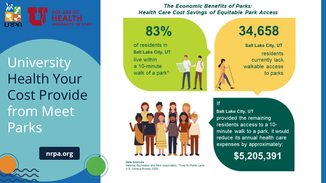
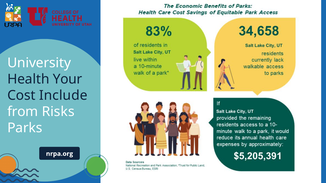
Provide: Provide -> Include
Meet: Meet -> Risks
